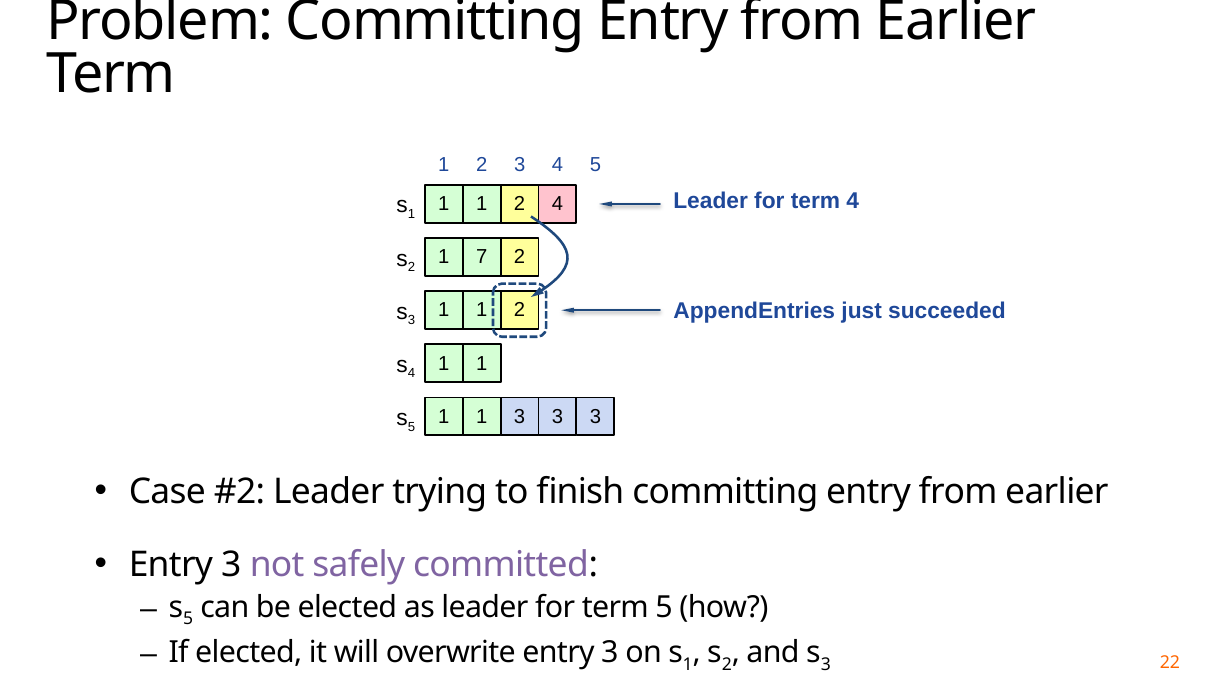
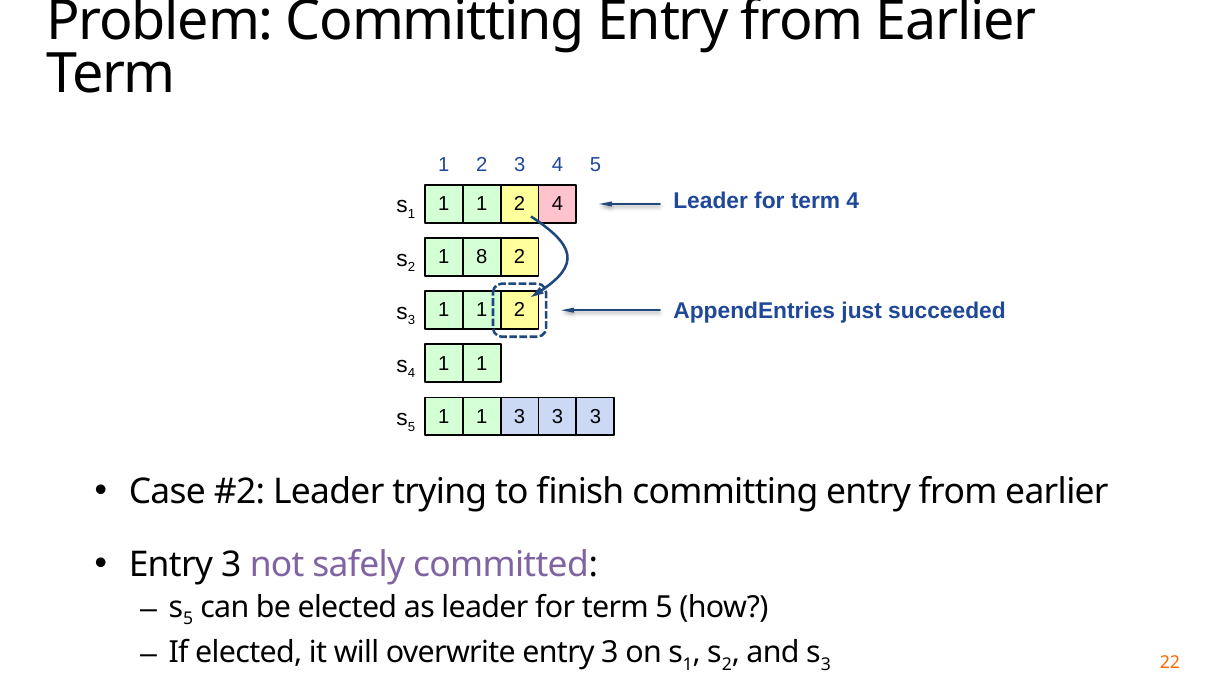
7: 7 -> 8
